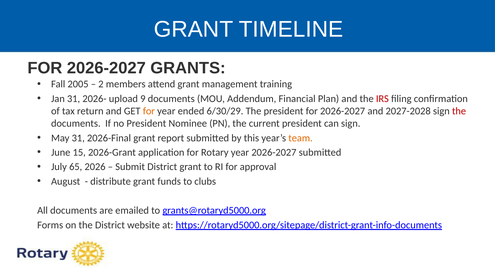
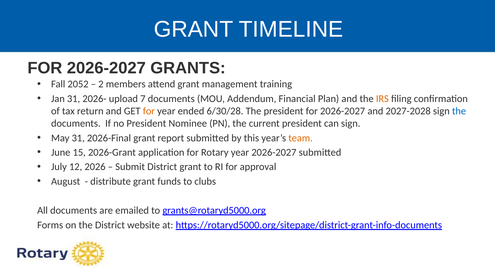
2005: 2005 -> 2052
9: 9 -> 7
IRS colour: red -> orange
6/30/29: 6/30/29 -> 6/30/28
the at (459, 111) colour: red -> blue
65: 65 -> 12
